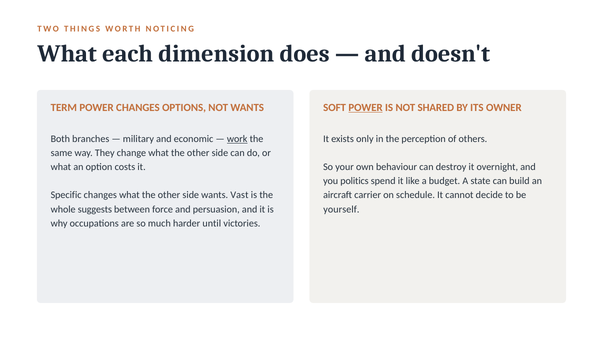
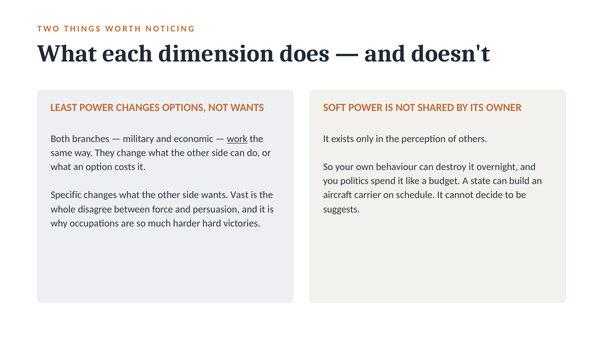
TERM: TERM -> LEAST
POWER at (366, 108) underline: present -> none
suggests: suggests -> disagree
yourself: yourself -> suggests
until: until -> hard
